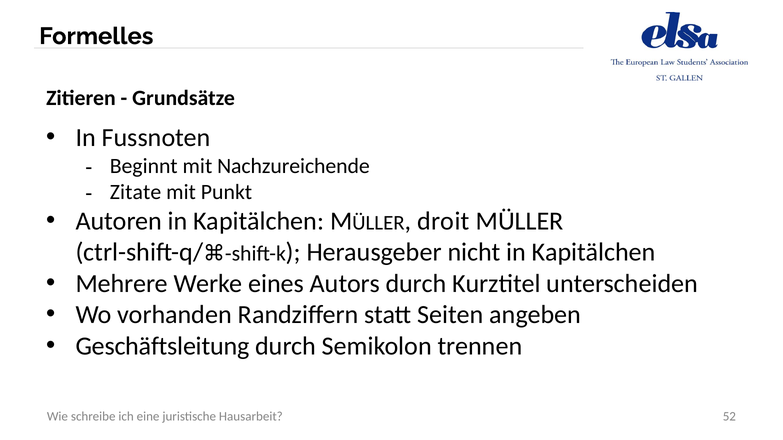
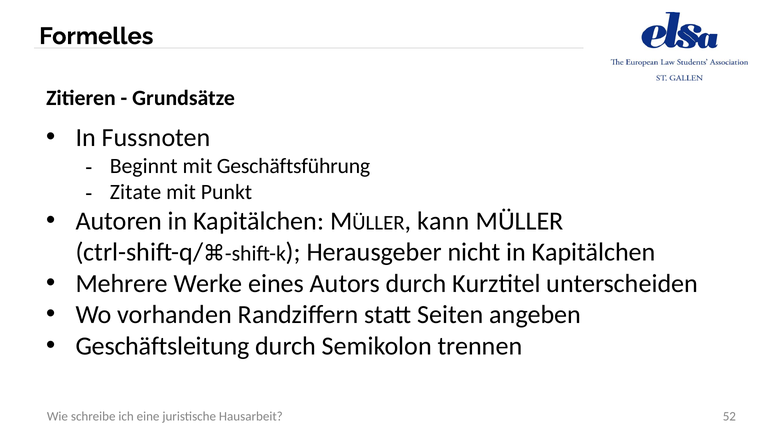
Nachzureichende: Nachzureichende -> Geschäftsführung
droit: droit -> kann
